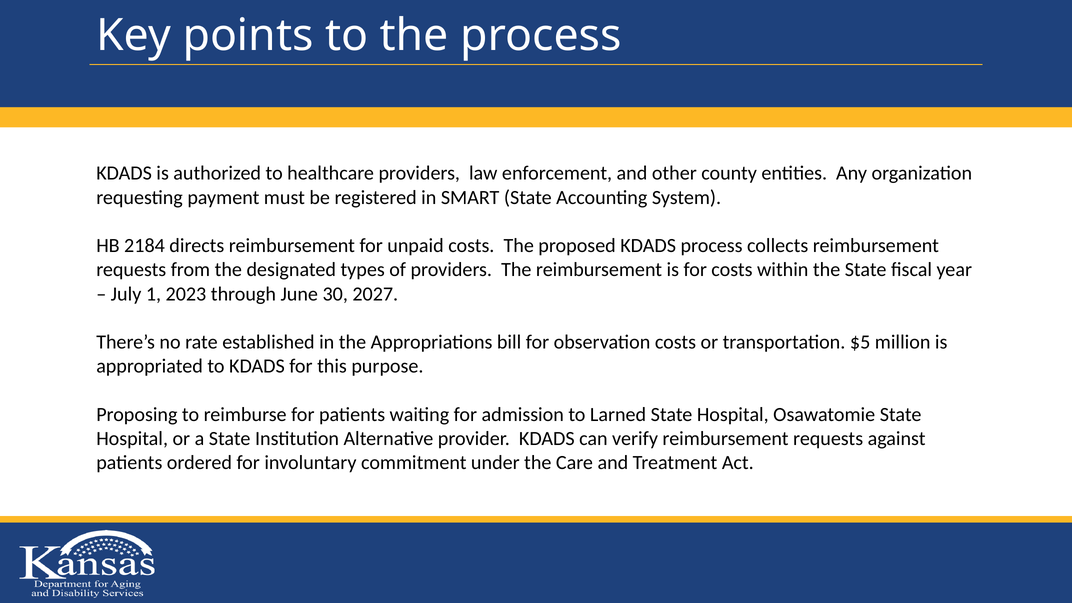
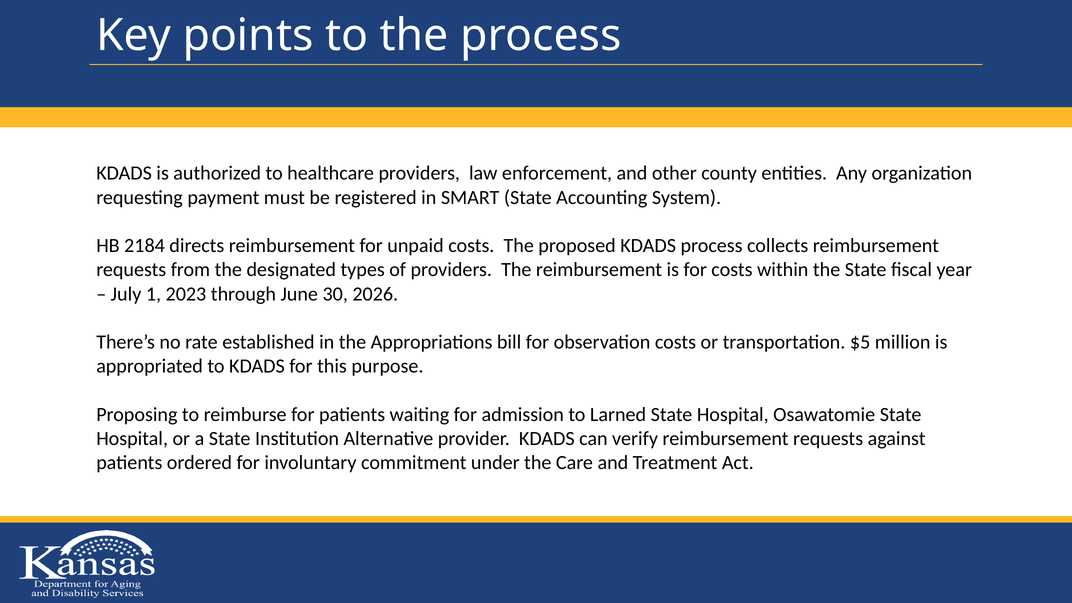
2027: 2027 -> 2026
